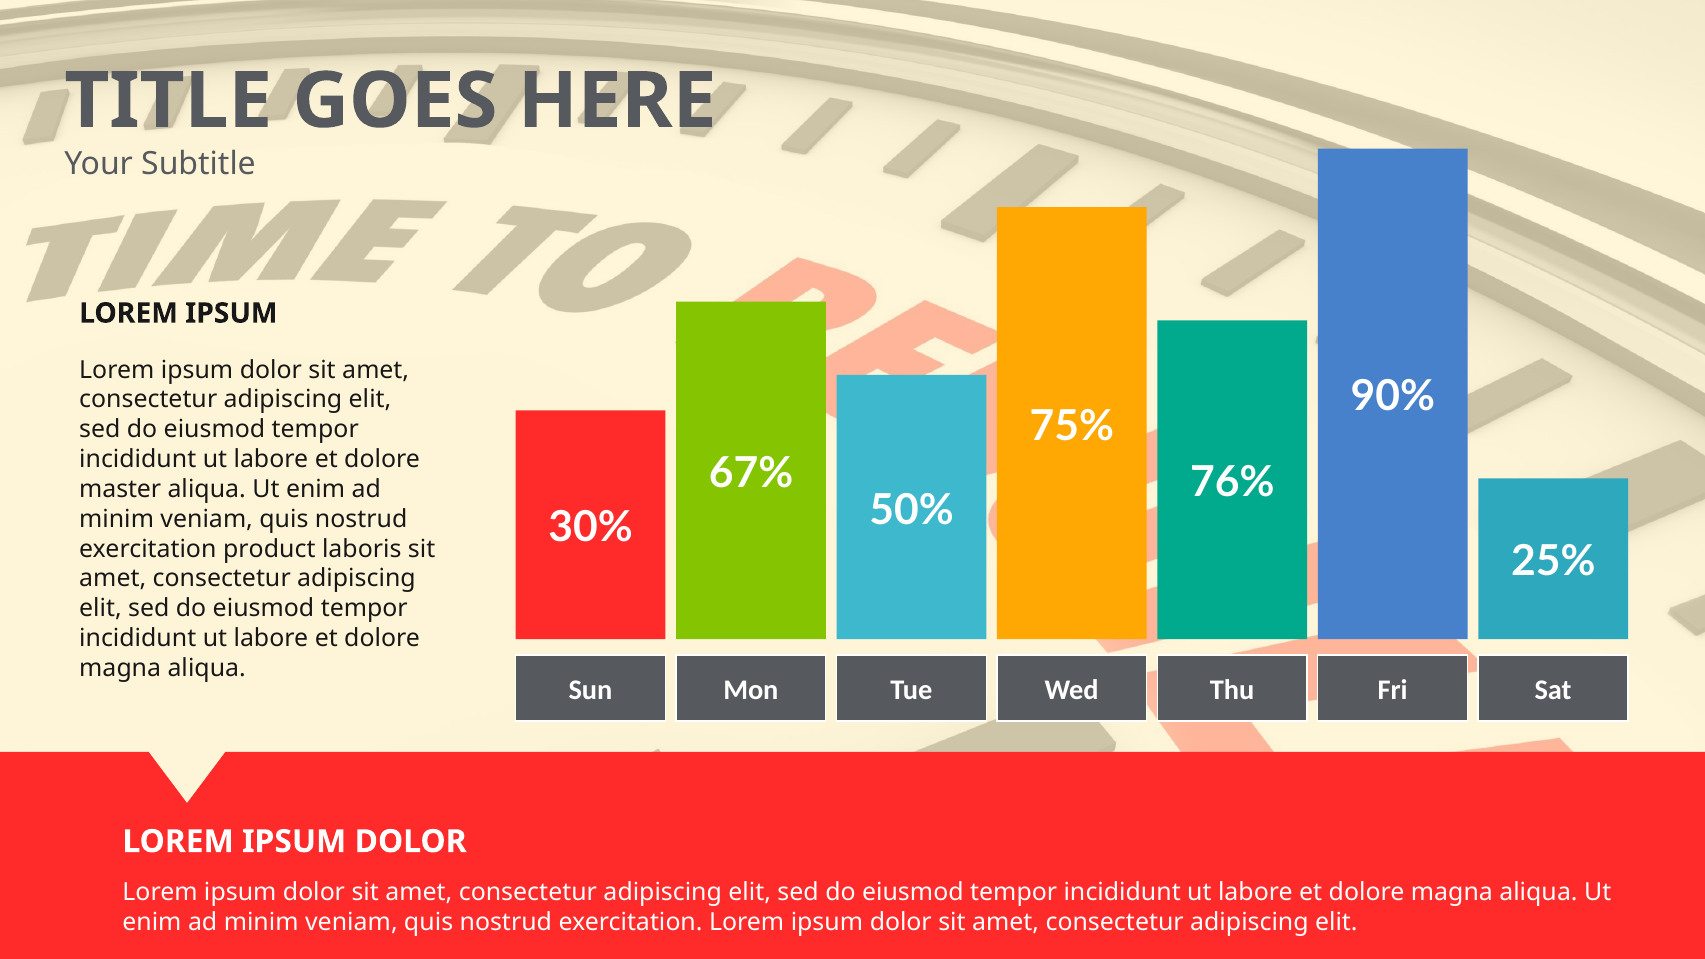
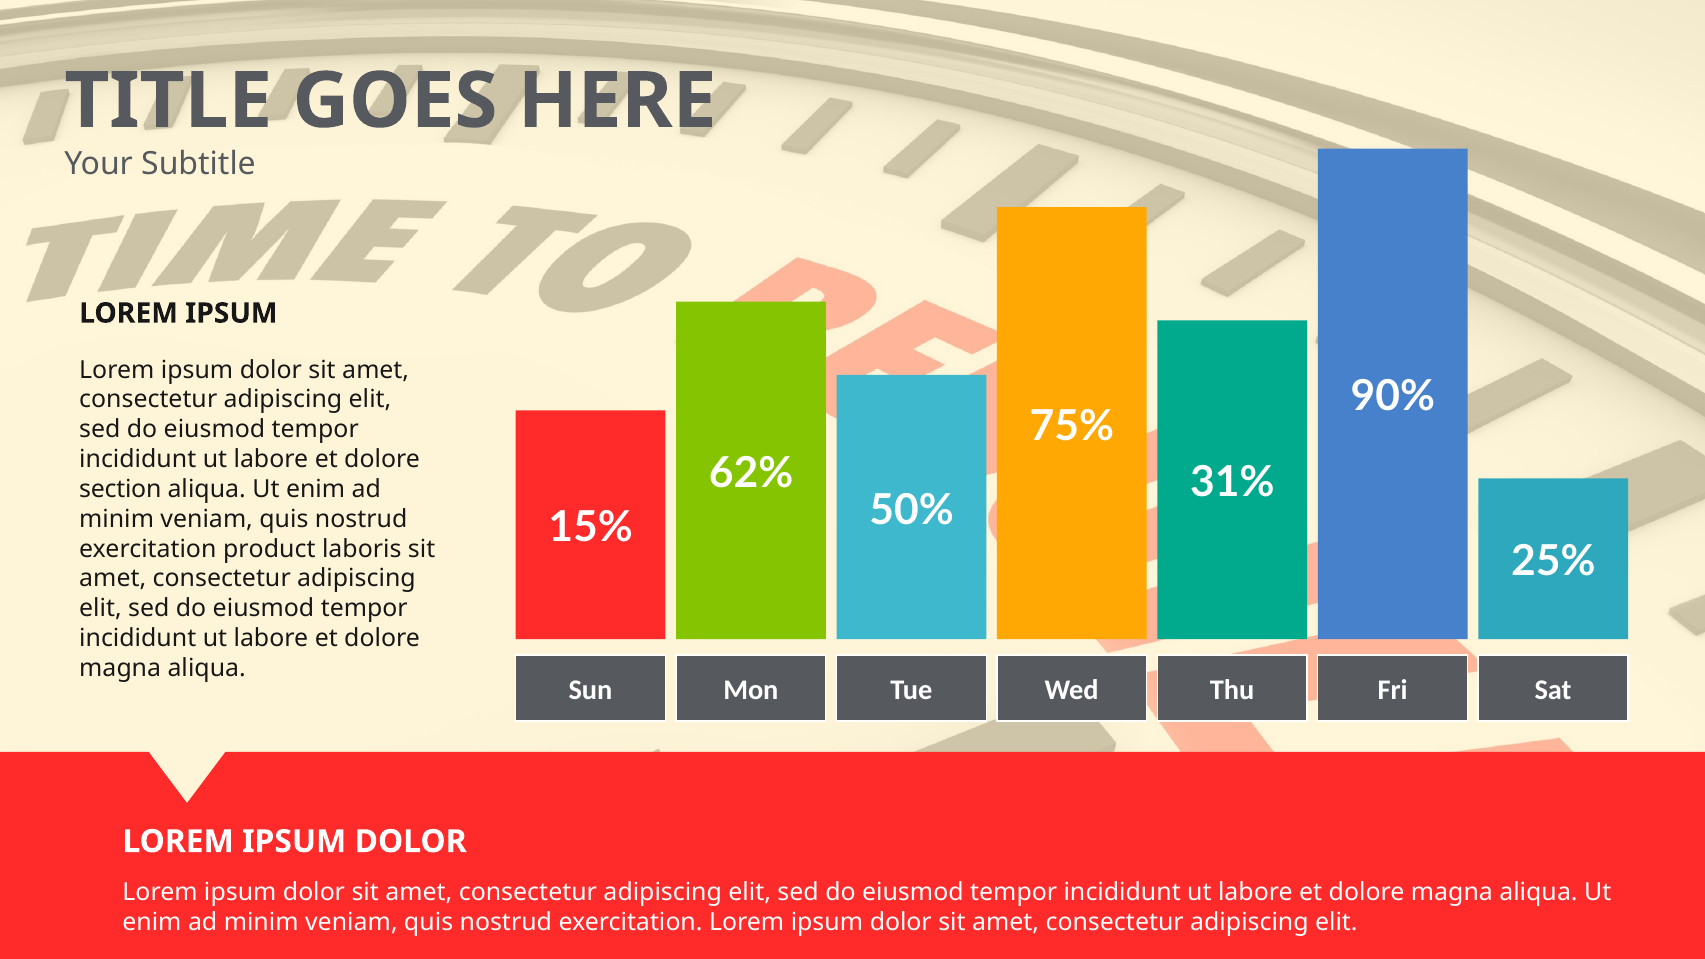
67%: 67% -> 62%
76%: 76% -> 31%
master: master -> section
30%: 30% -> 15%
